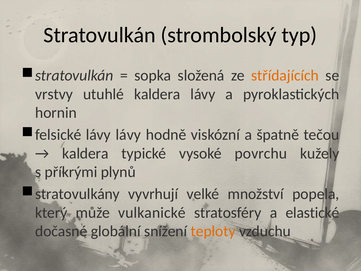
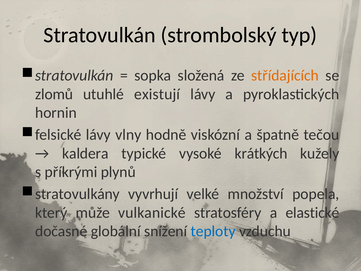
vrstvy: vrstvy -> zlomů
utuhlé kaldera: kaldera -> existují
lávy lávy: lávy -> vlny
povrchu: povrchu -> krátkých
teploty colour: orange -> blue
